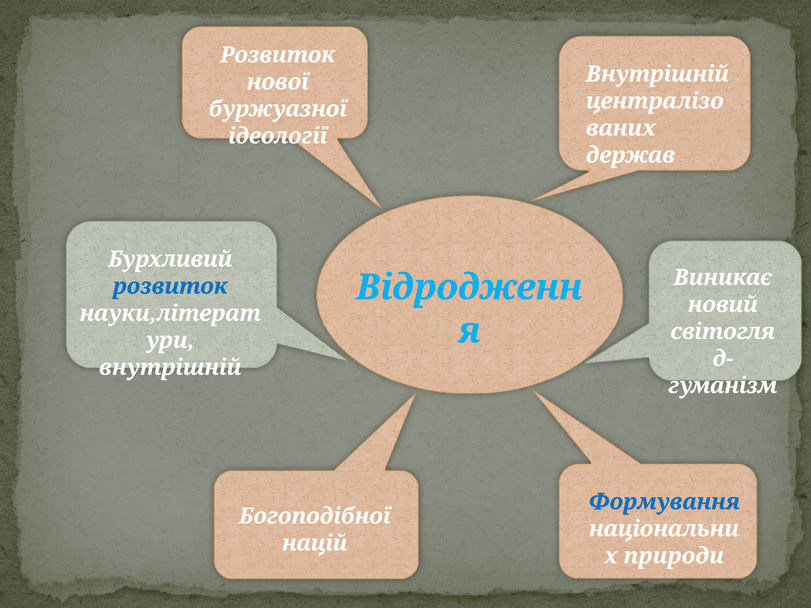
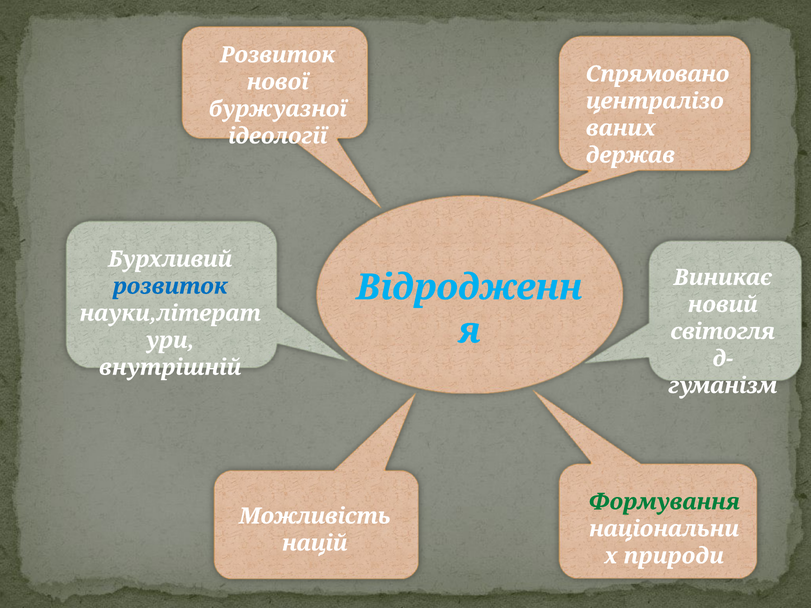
Внутрішній at (657, 74): Внутрішній -> Спрямовано
Формування colour: blue -> green
Богоподібної: Богоподібної -> Можливість
